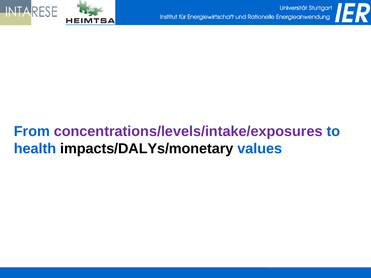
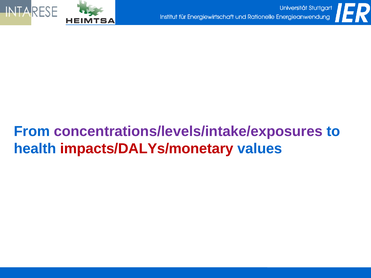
impacts/DALYs/monetary colour: black -> red
